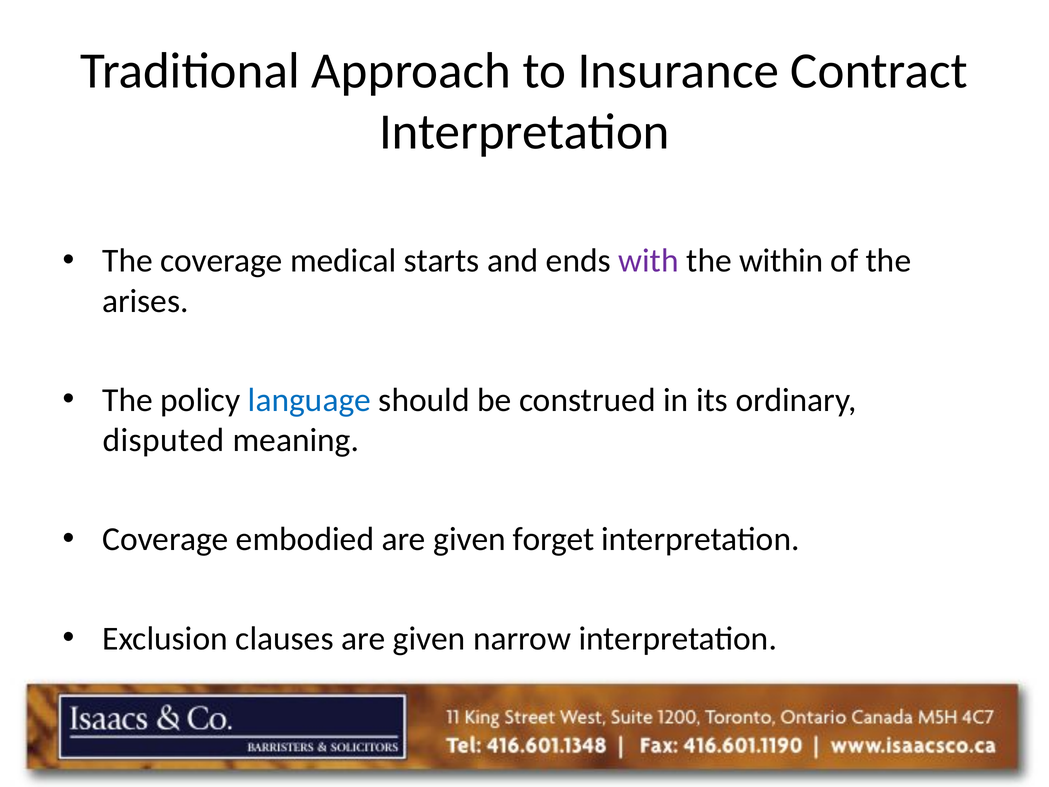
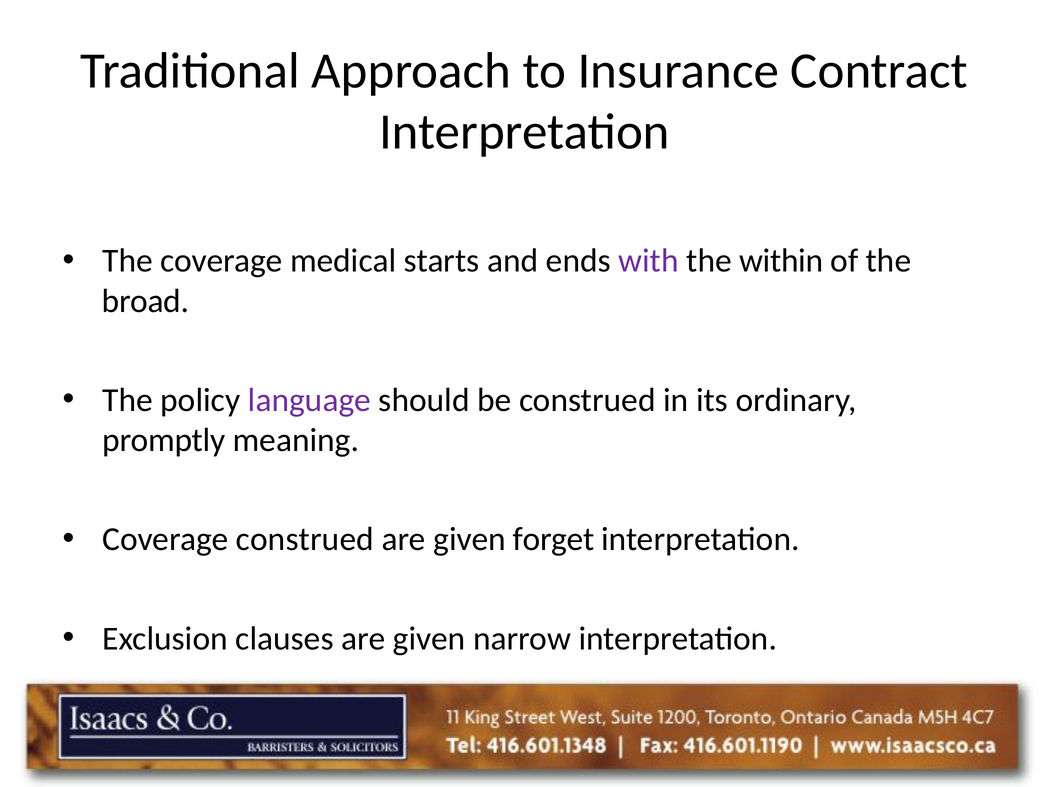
arises: arises -> broad
language colour: blue -> purple
disputed: disputed -> promptly
Coverage embodied: embodied -> construed
